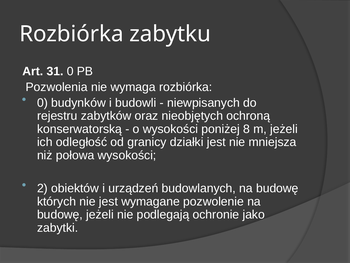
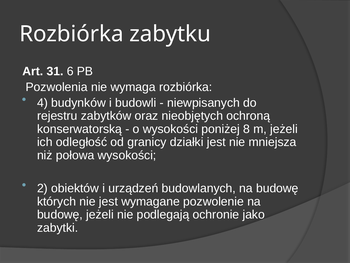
31 0: 0 -> 6
0 at (42, 103): 0 -> 4
